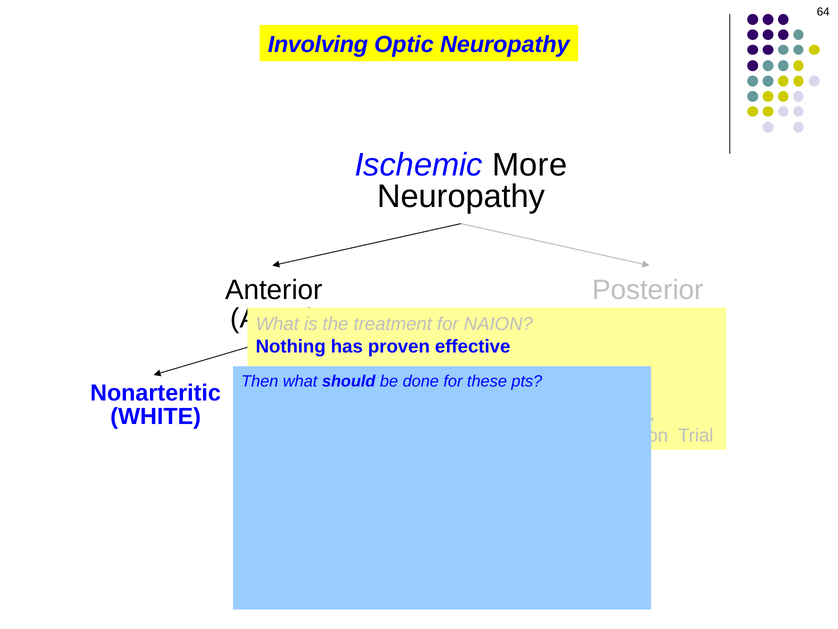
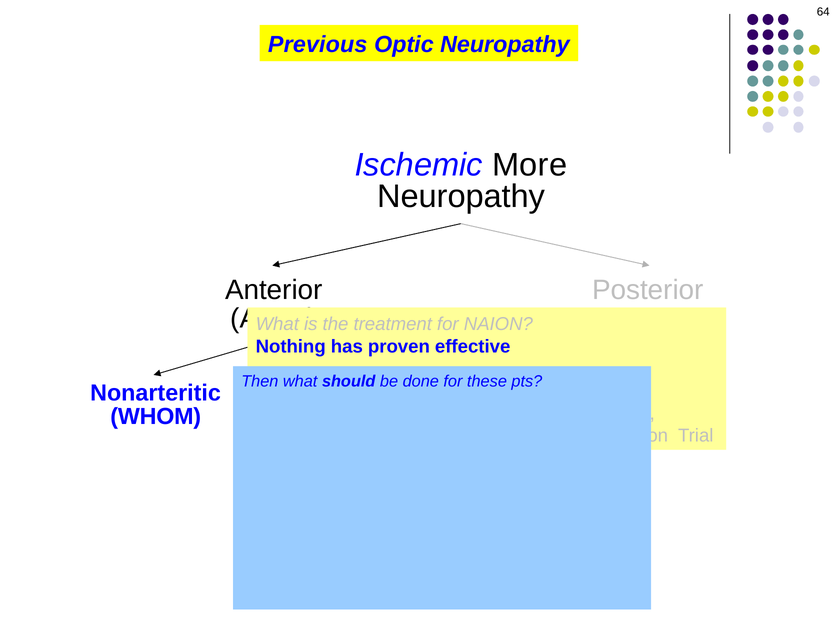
Involving: Involving -> Previous
WHITE: WHITE -> WHOM
